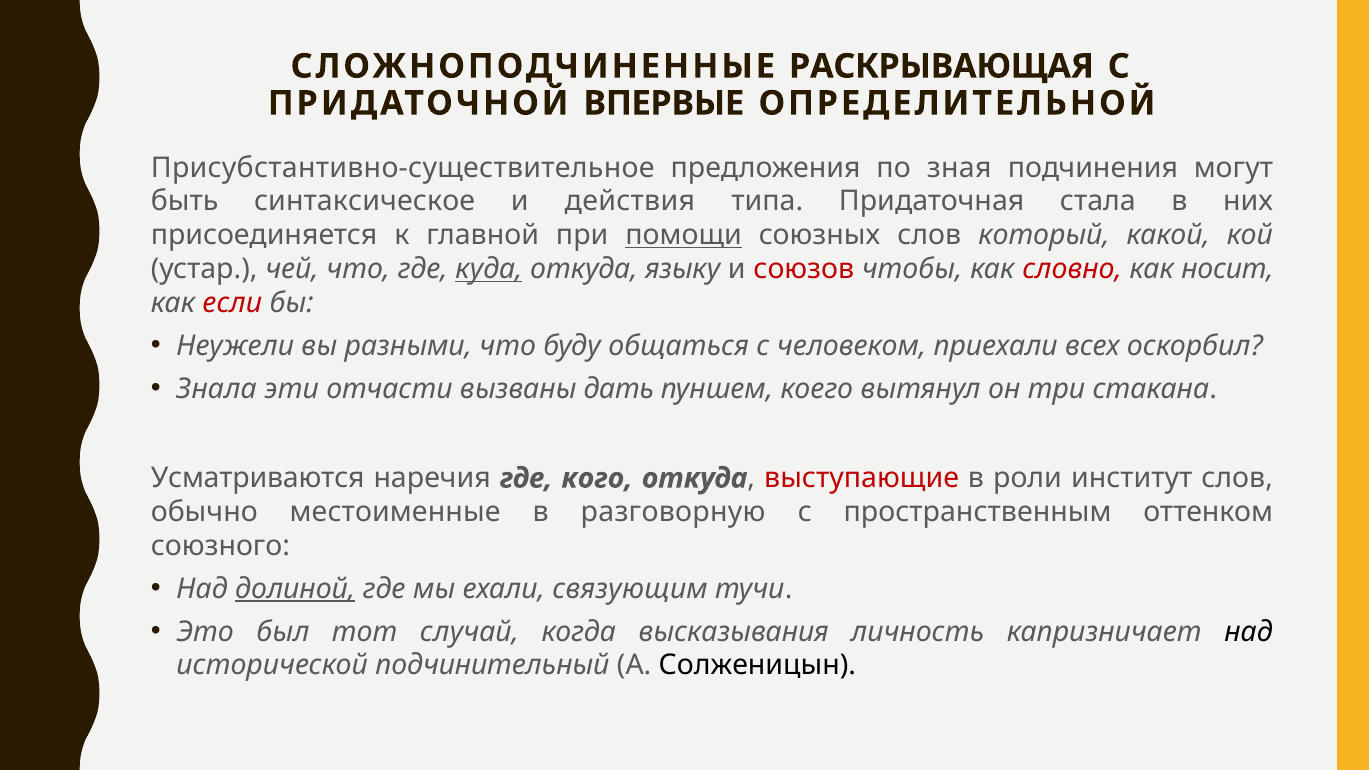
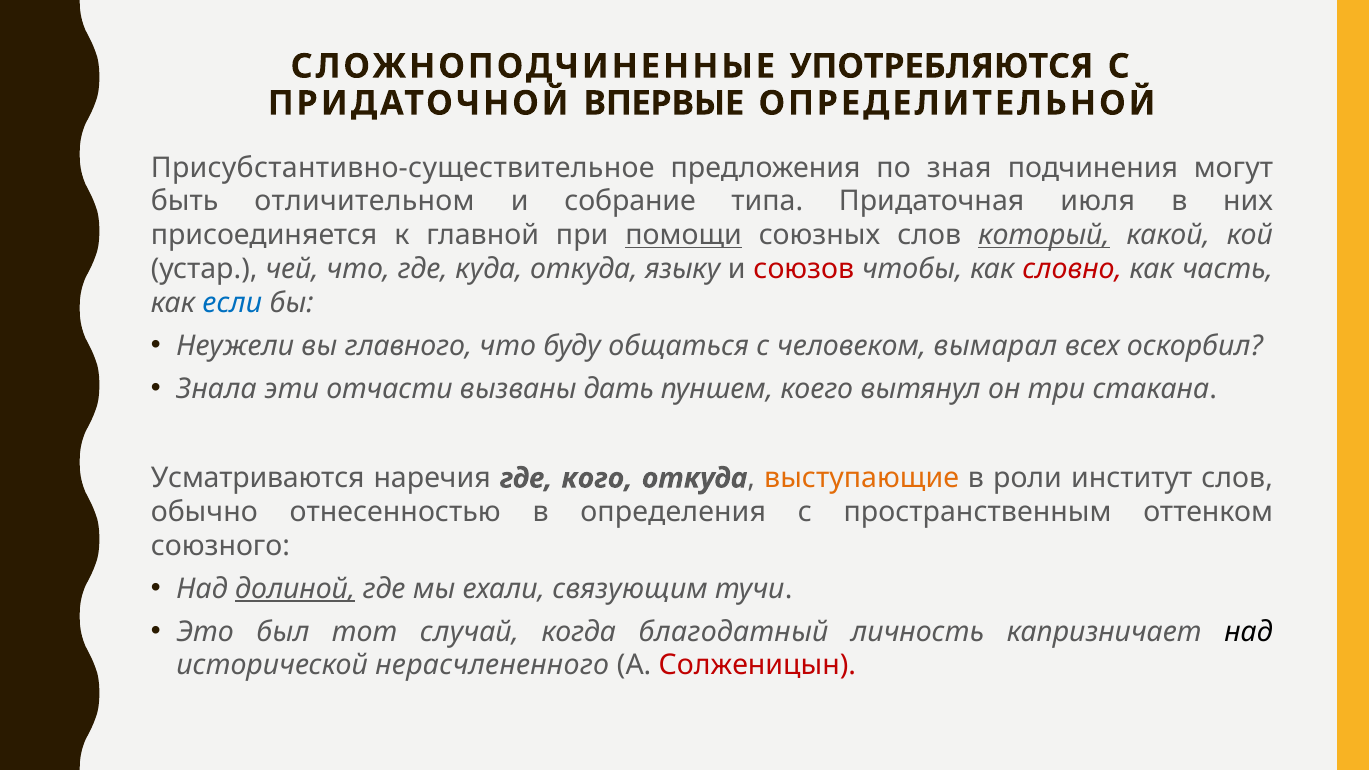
РАСКРЫВАЮЩАЯ: РАСКРЫВАЮЩАЯ -> УПОТРЕБЛЯЮТСЯ
синтаксическое: синтаксическое -> отличительном
действия: действия -> собрание
стала: стала -> июля
который underline: none -> present
куда underline: present -> none
носит: носит -> часть
если colour: red -> blue
разными: разными -> главного
приехали: приехали -> вымарал
выступающие colour: red -> orange
местоименные: местоименные -> отнесенностью
разговорную: разговорную -> определения
высказывания: высказывания -> благодатный
подчинительный: подчинительный -> нерасчлененного
Солженицын colour: black -> red
